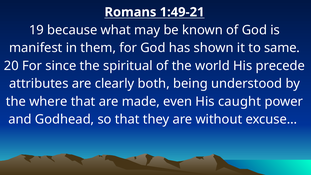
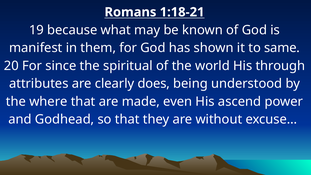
1:49-21: 1:49-21 -> 1:18-21
precede: precede -> through
both: both -> does
caught: caught -> ascend
